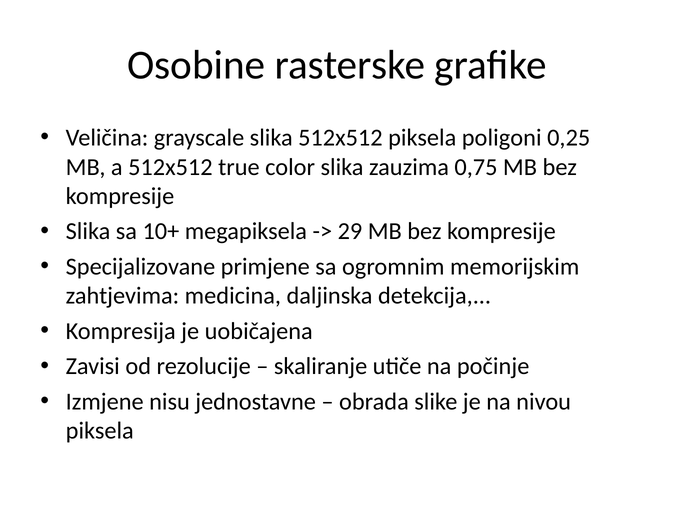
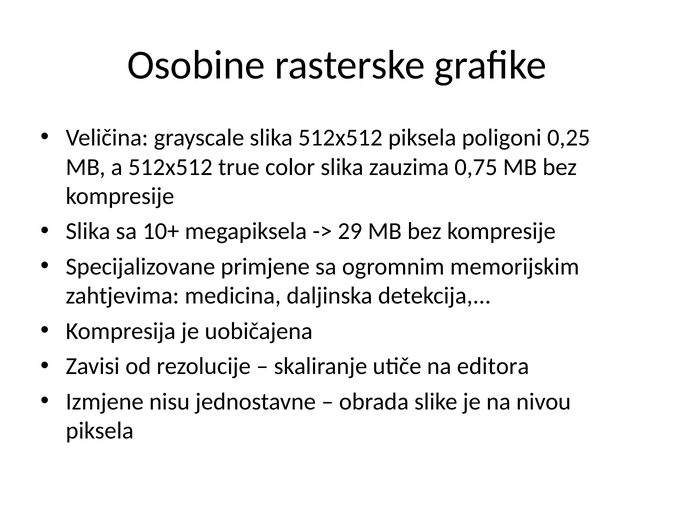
počinje: počinje -> editora
